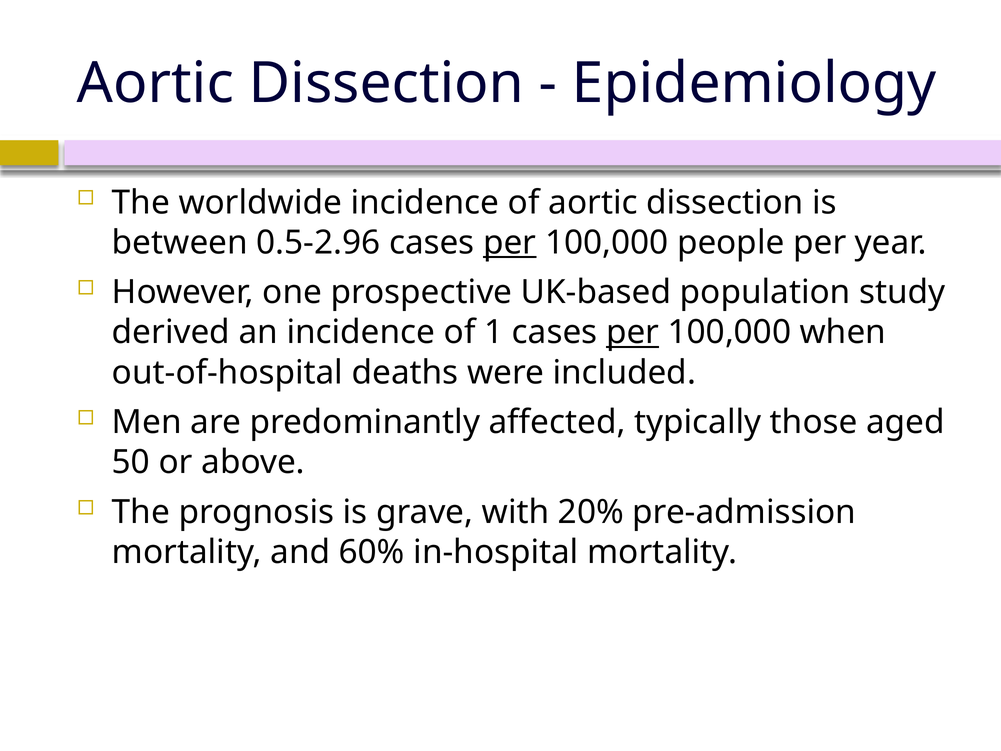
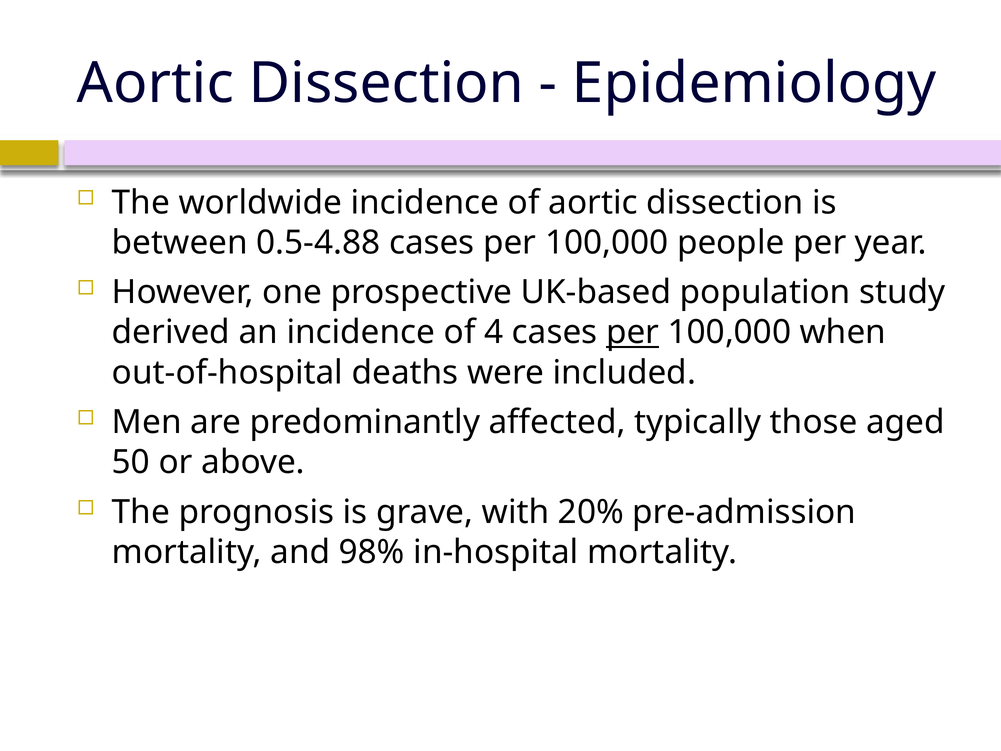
0.5-2.96: 0.5-2.96 -> 0.5-4.88
per at (510, 243) underline: present -> none
1: 1 -> 4
60%: 60% -> 98%
